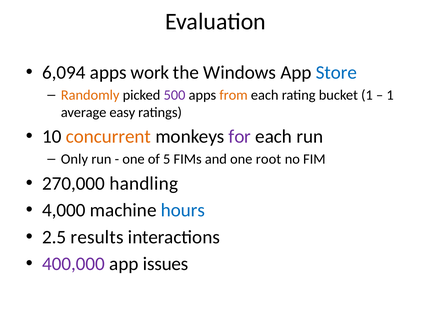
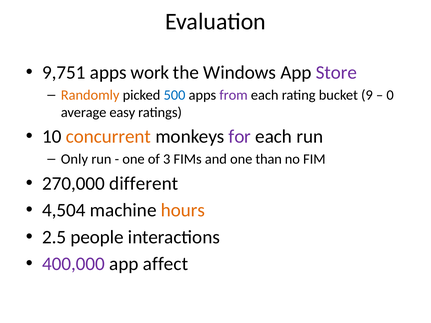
6,094: 6,094 -> 9,751
Store colour: blue -> purple
500 colour: purple -> blue
from colour: orange -> purple
bucket 1: 1 -> 9
1 at (390, 95): 1 -> 0
5: 5 -> 3
root: root -> than
handling: handling -> different
4,000: 4,000 -> 4,504
hours colour: blue -> orange
results: results -> people
issues: issues -> affect
